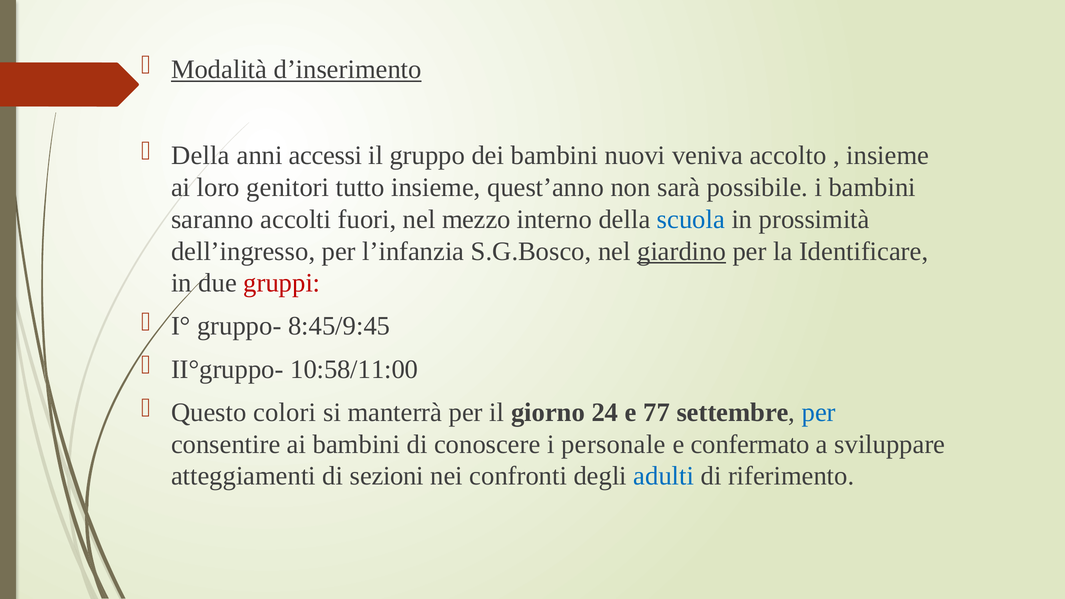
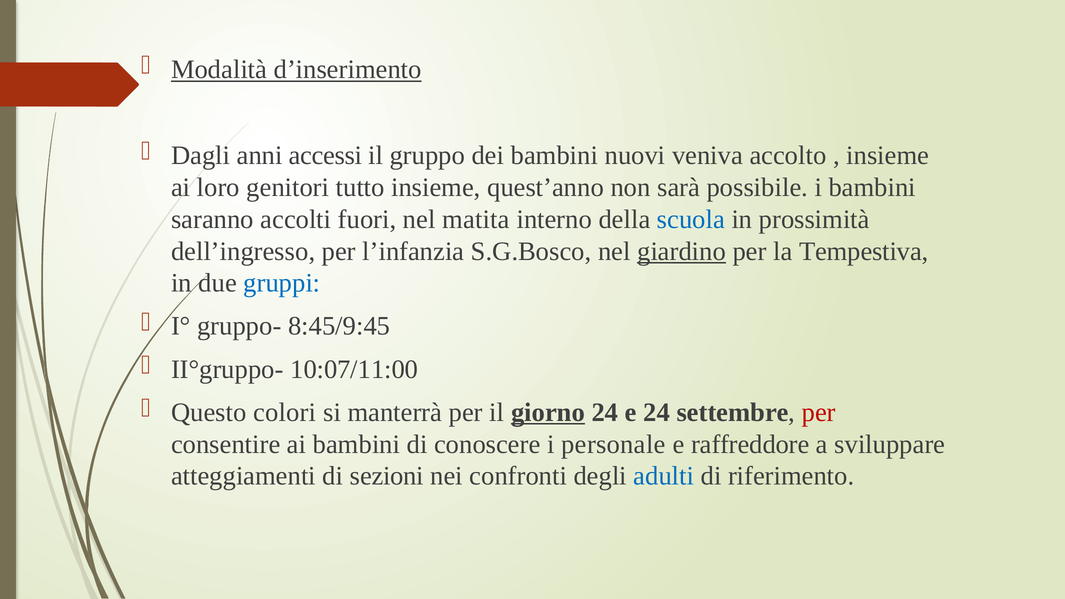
Della at (200, 155): Della -> Dagli
mezzo: mezzo -> matita
Identificare: Identificare -> Tempestiva
gruppi colour: red -> blue
10:58/11:00: 10:58/11:00 -> 10:07/11:00
giorno underline: none -> present
e 77: 77 -> 24
per at (819, 412) colour: blue -> red
confermato: confermato -> raffreddore
